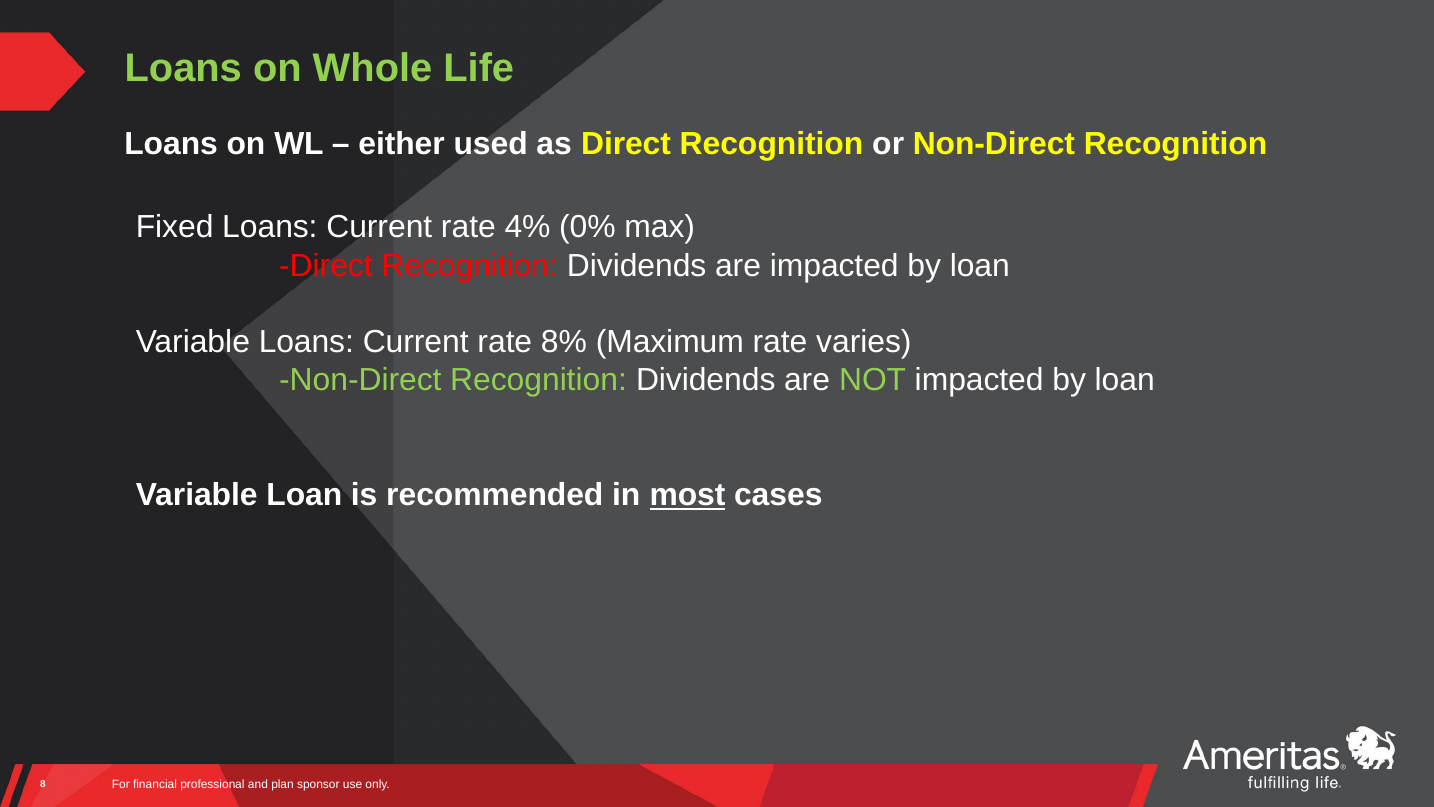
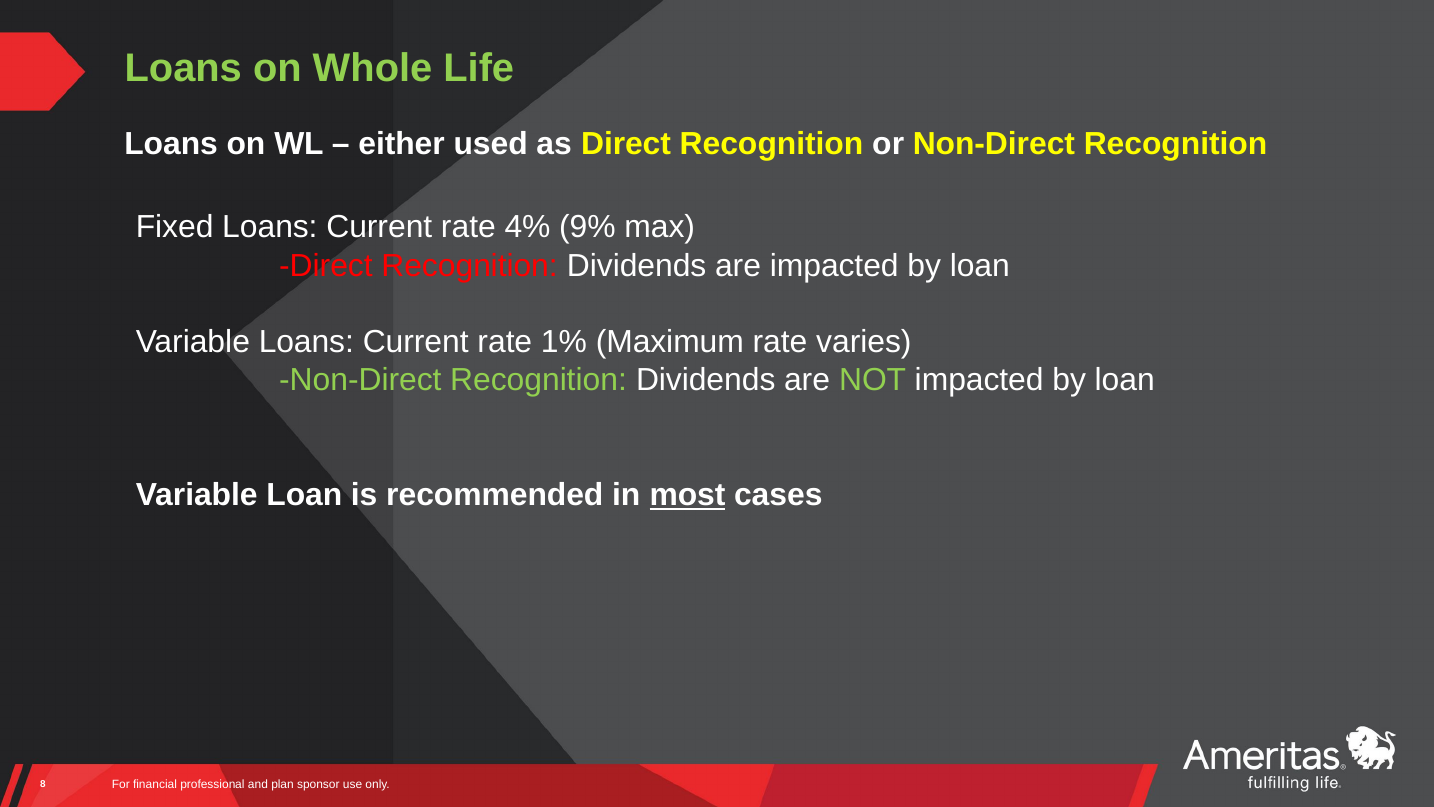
0%: 0% -> 9%
8%: 8% -> 1%
